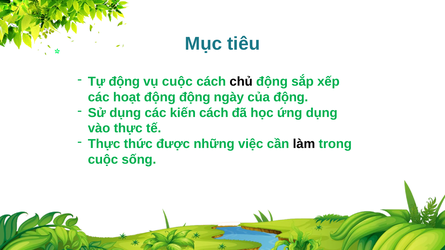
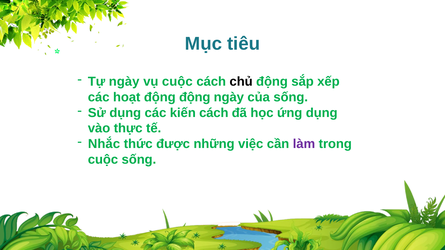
Tự động: động -> ngày
của động: động -> sống
Thực at (104, 144): Thực -> Nhắc
làm colour: black -> purple
